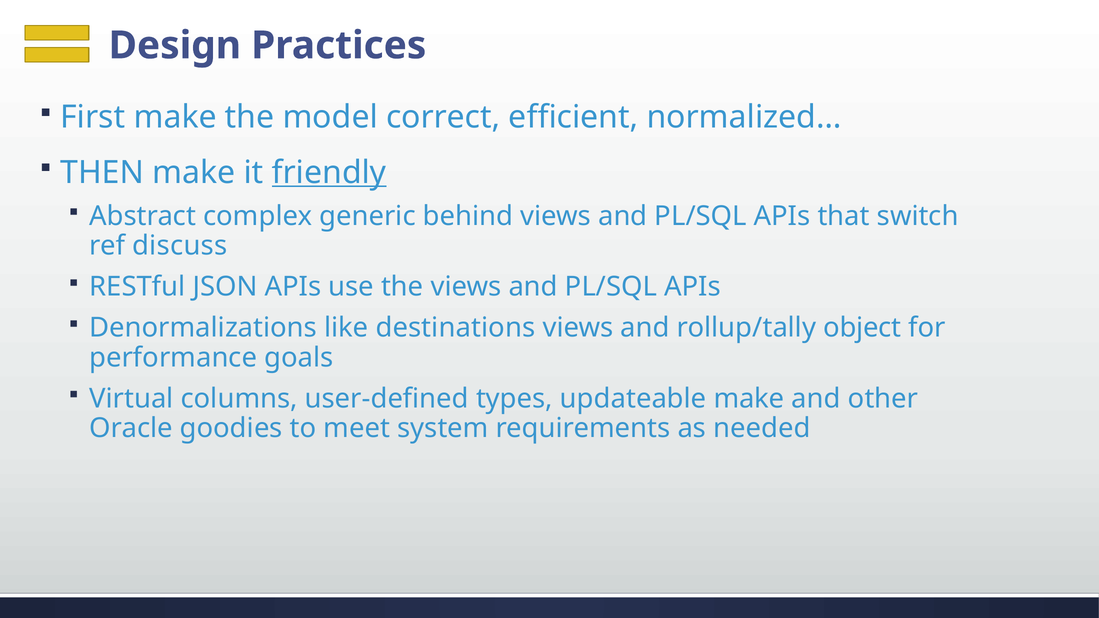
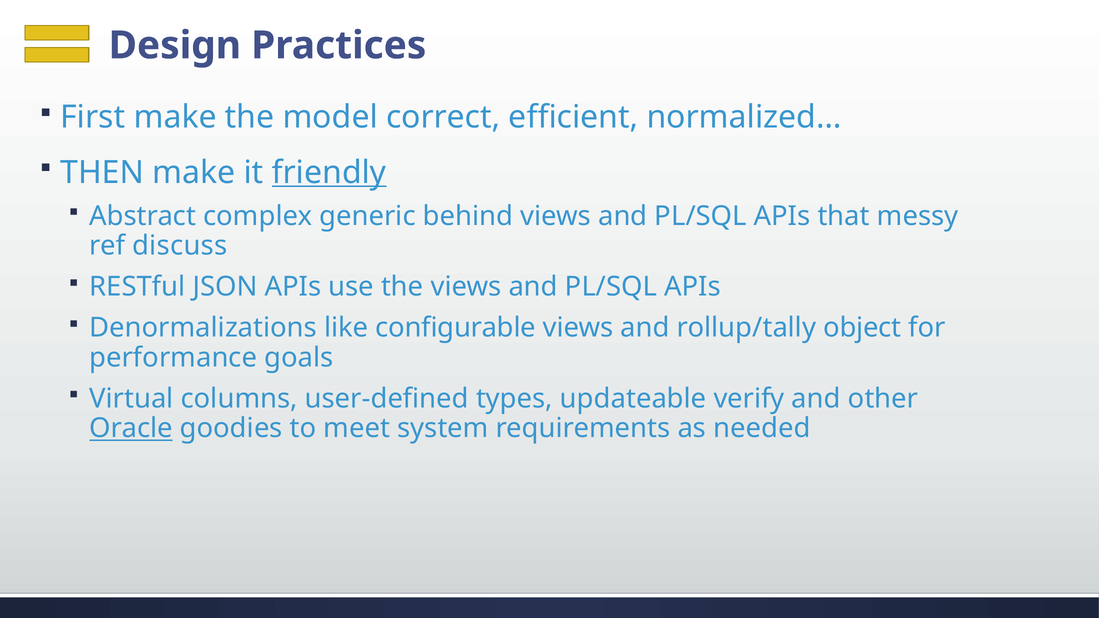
switch: switch -> messy
destinations: destinations -> configurable
updateable make: make -> verify
Oracle underline: none -> present
